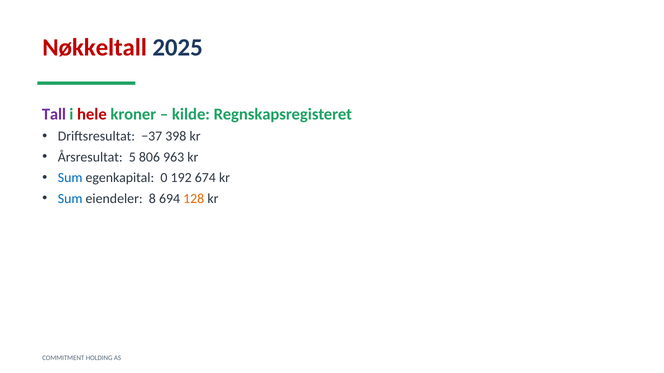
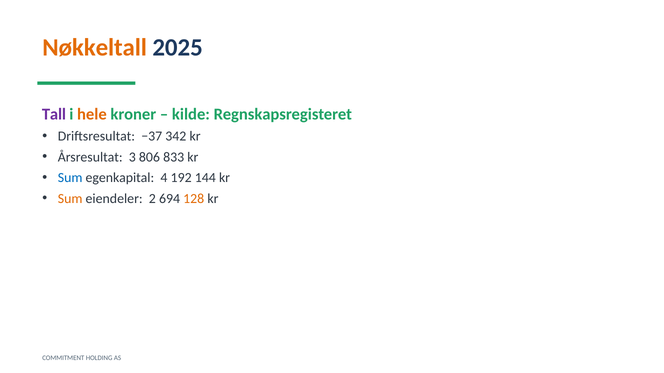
Nøkkeltall colour: red -> orange
hele colour: red -> orange
398: 398 -> 342
5: 5 -> 3
963: 963 -> 833
0: 0 -> 4
674: 674 -> 144
Sum at (70, 199) colour: blue -> orange
8: 8 -> 2
